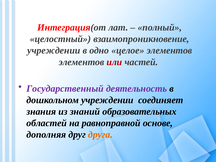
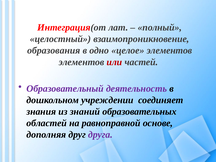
учреждении at (54, 50): учреждении -> образования
Государственный: Государственный -> Образовательный
друга colour: orange -> purple
